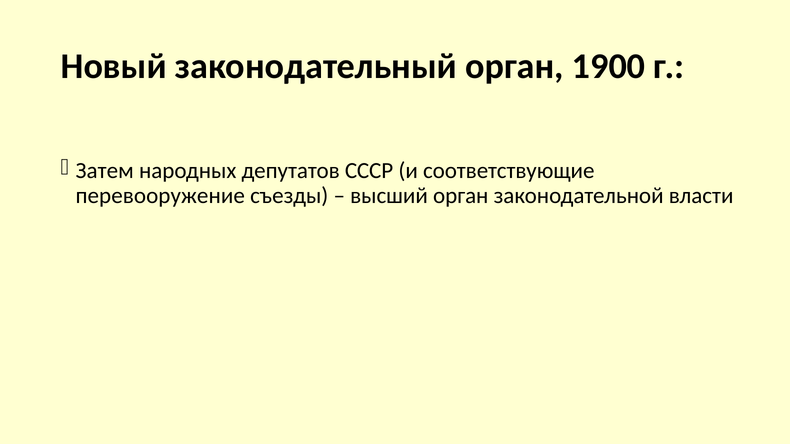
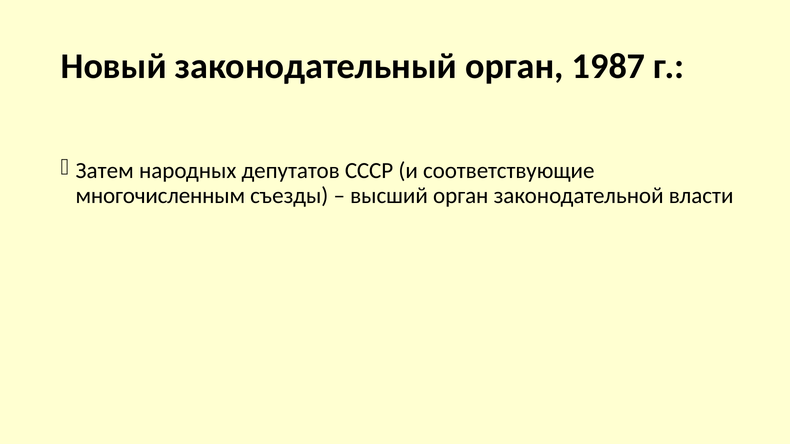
1900: 1900 -> 1987
перевооружение: перевооружение -> многочисленным
